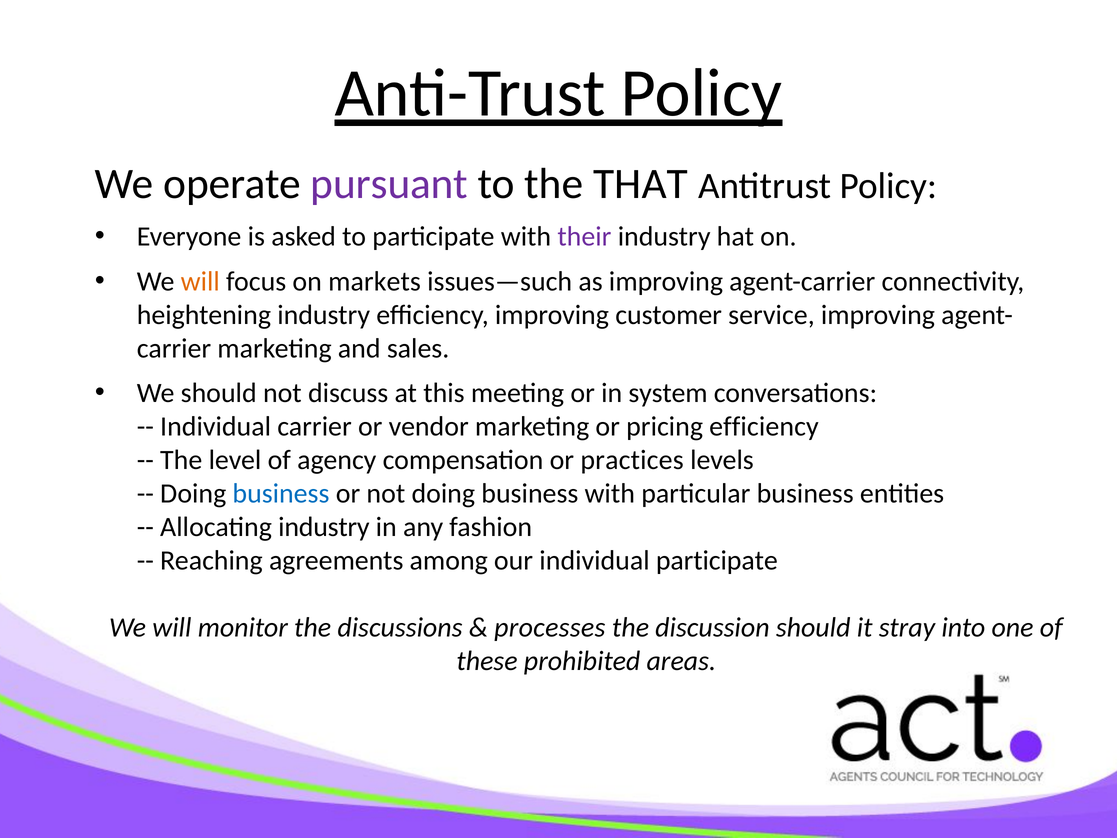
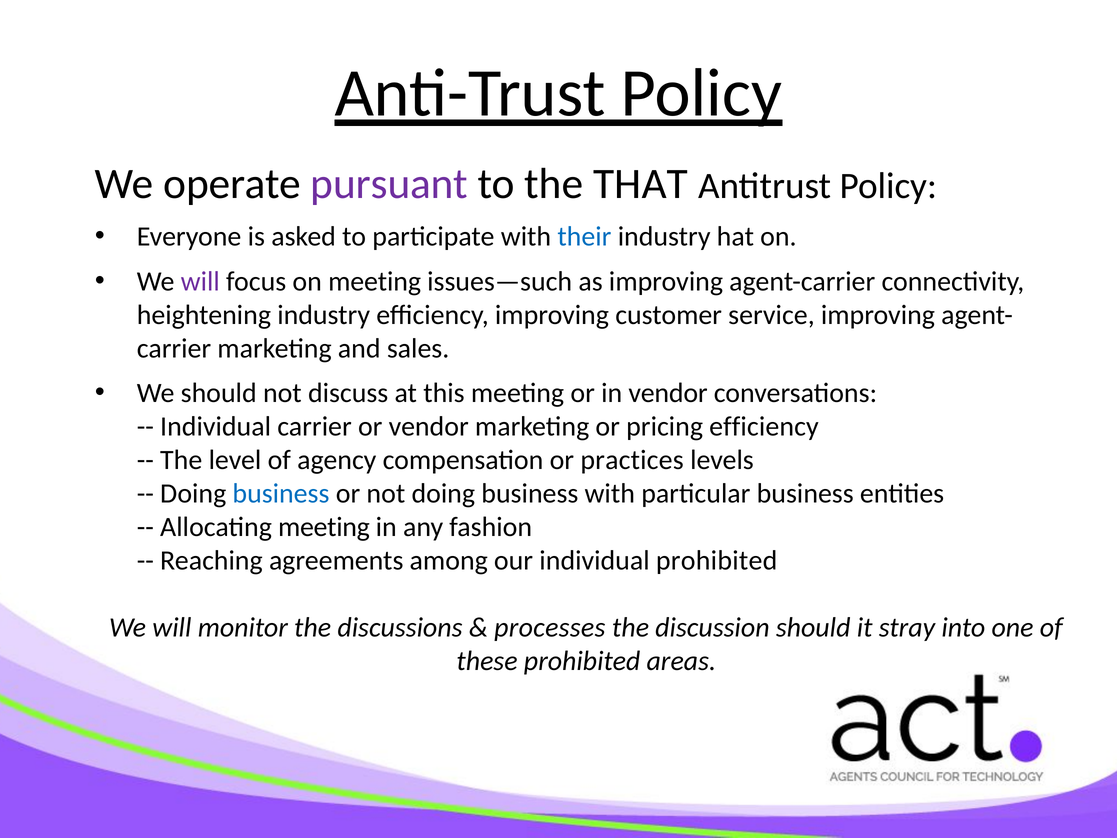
their colour: purple -> blue
will at (200, 281) colour: orange -> purple
on markets: markets -> meeting
in system: system -> vendor
Allocating industry: industry -> meeting
individual participate: participate -> prohibited
